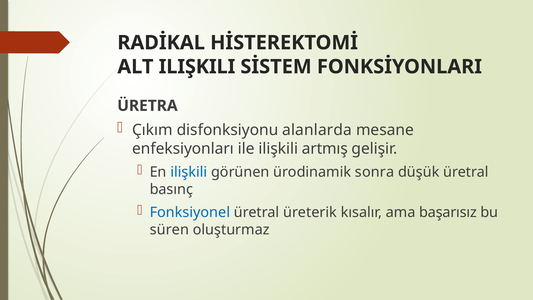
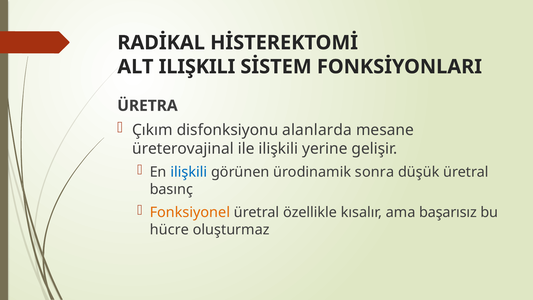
enfeksiyonları: enfeksiyonları -> üreterovajinal
artmış: artmış -> yerine
Fonksiyonel colour: blue -> orange
üreterik: üreterik -> özellikle
süren: süren -> hücre
